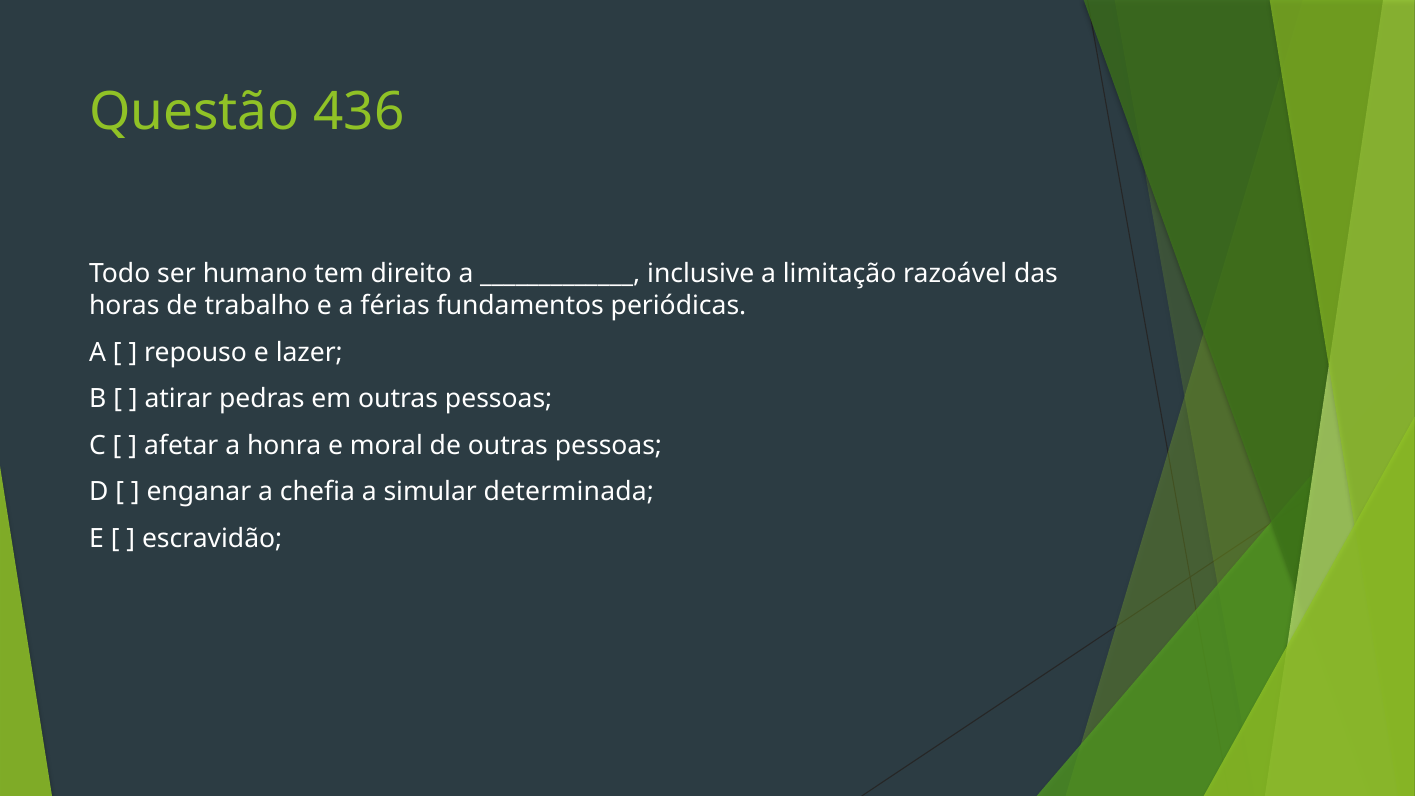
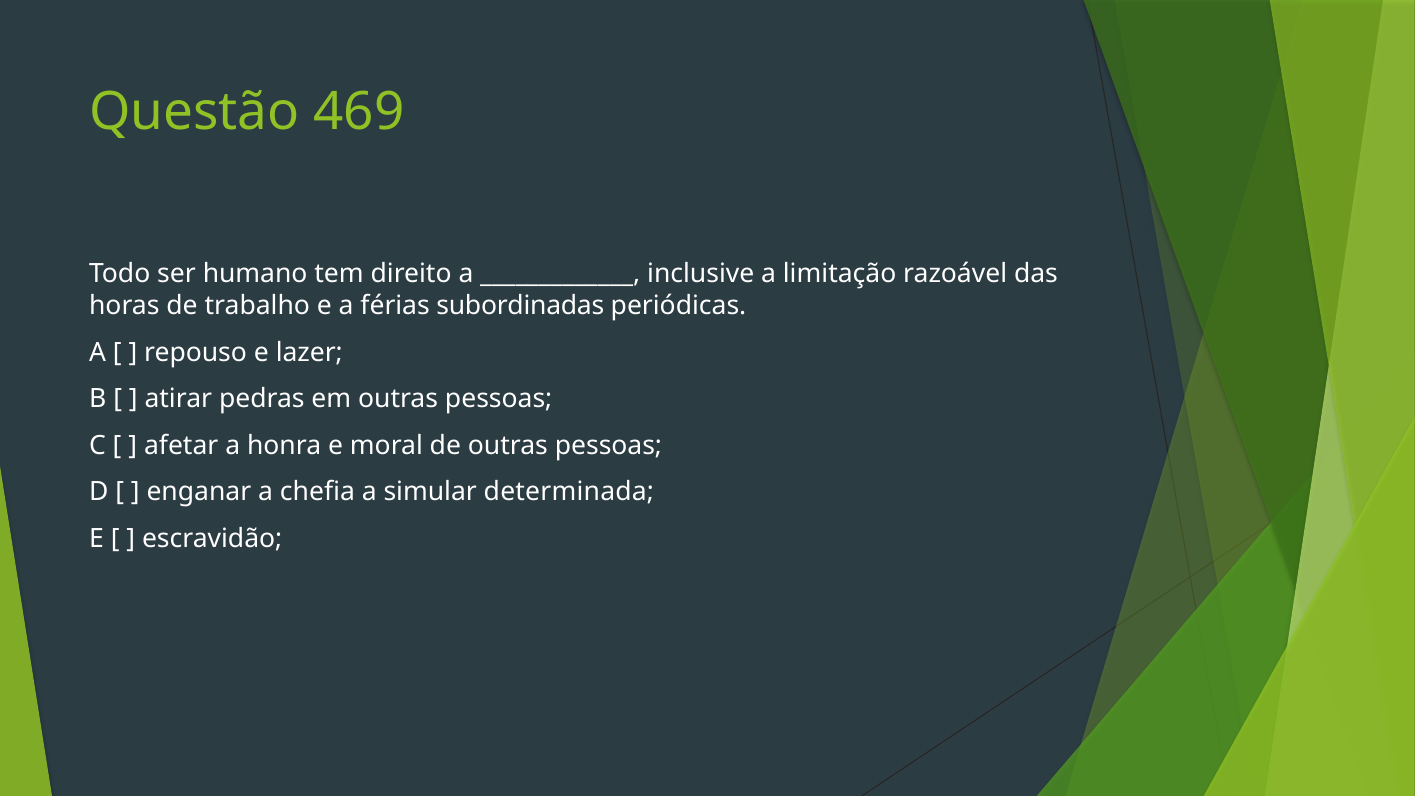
436: 436 -> 469
fundamentos: fundamentos -> subordinadas
